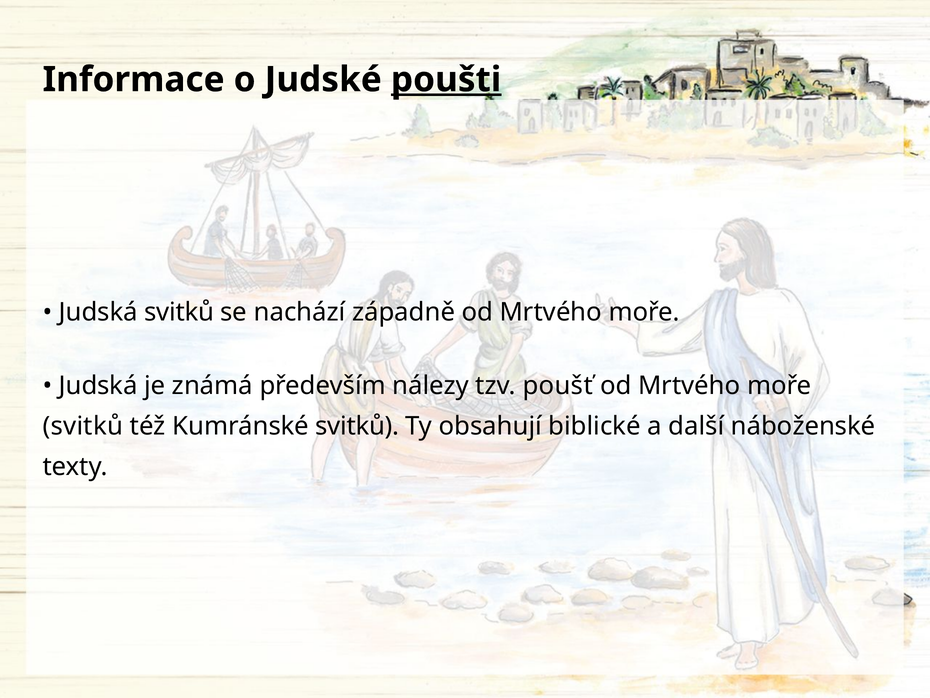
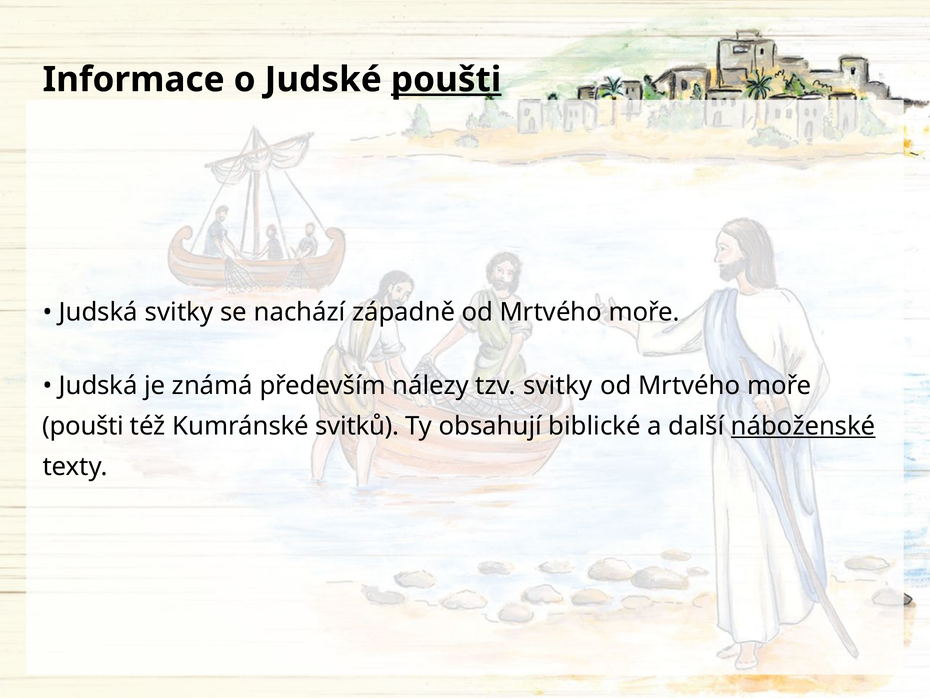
Judská svitků: svitků -> svitky
tzv poušť: poušť -> svitky
svitků at (83, 426): svitků -> poušti
náboženské underline: none -> present
